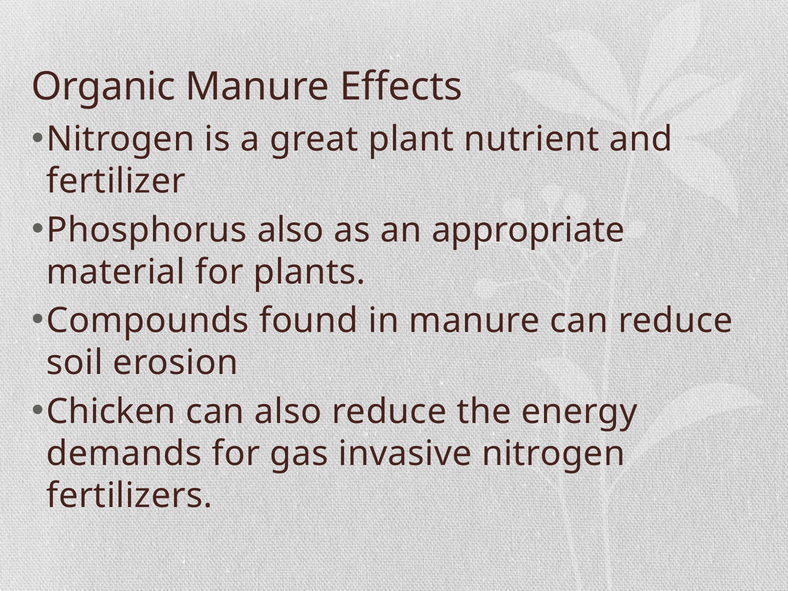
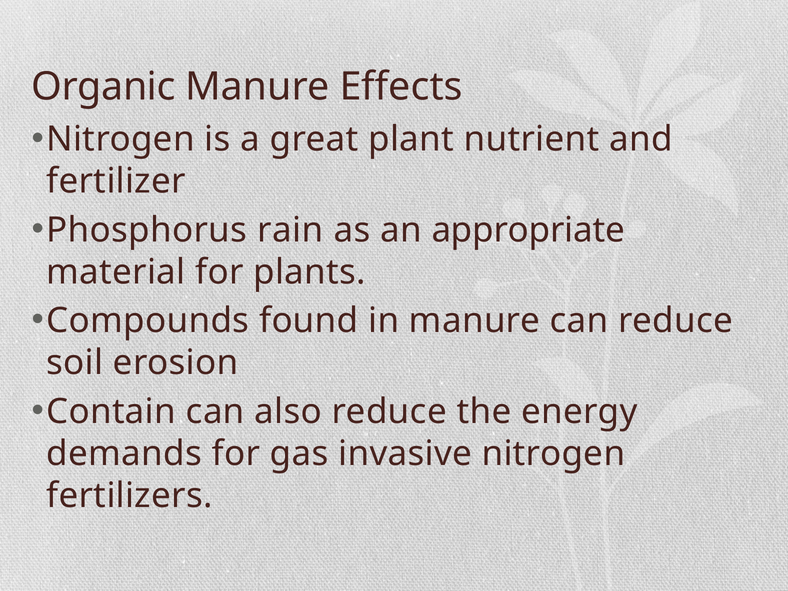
Phosphorus also: also -> rain
Chicken: Chicken -> Contain
